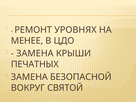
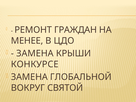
УРОВНЯХ: УРОВНЯХ -> ГРАЖДАН
ПЕЧАТНЫХ: ПЕЧАТНЫХ -> КОНКУРСЕ
БЕЗОПАСНОЙ: БЕЗОПАСНОЙ -> ГЛОБАЛЬНОЙ
